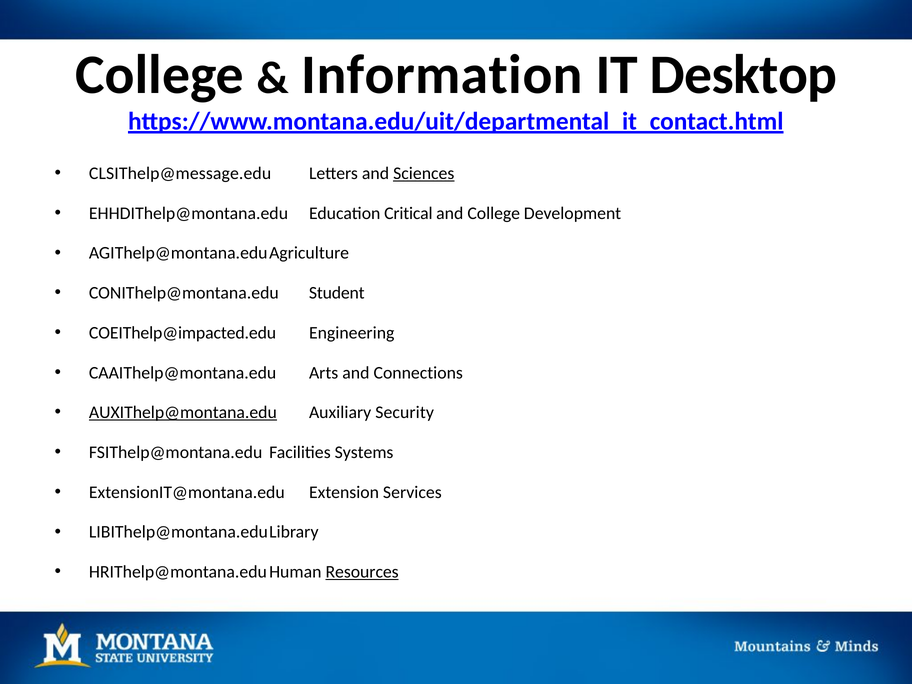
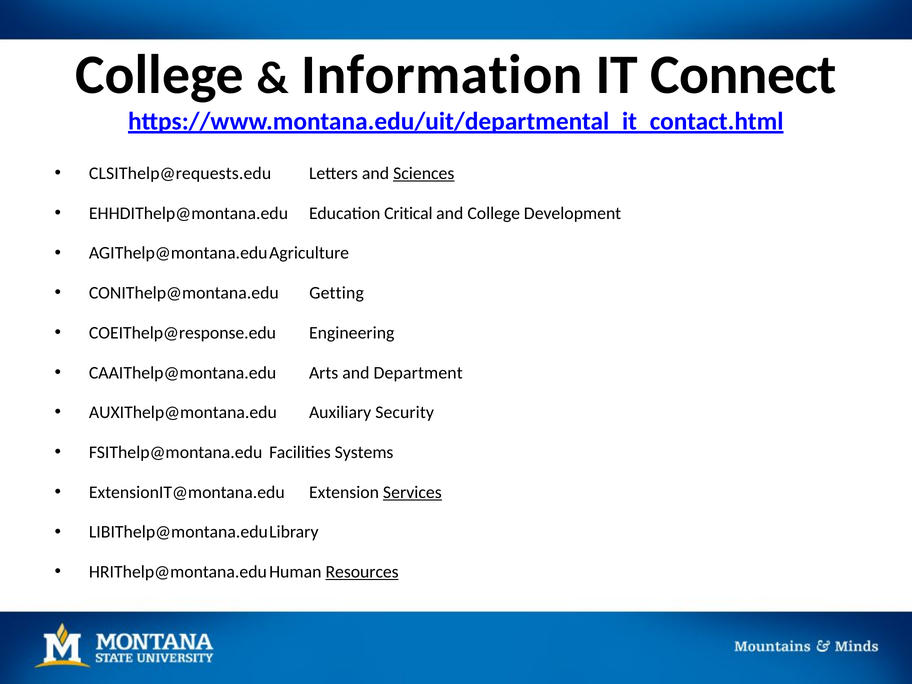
Desktop: Desktop -> Connect
CLSIThelp@message.edu: CLSIThelp@message.edu -> CLSIThelp@requests.edu
Student: Student -> Getting
COEIThelp@impacted.edu: COEIThelp@impacted.edu -> COEIThelp@response.edu
Connections: Connections -> Department
AUXIThelp@montana.edu underline: present -> none
Services underline: none -> present
